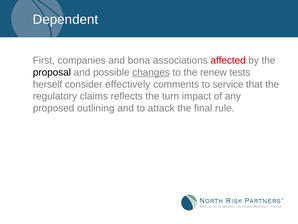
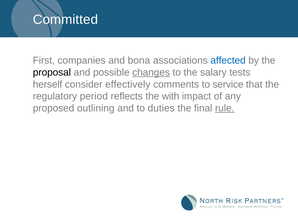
Dependent: Dependent -> Committed
affected colour: red -> blue
renew: renew -> salary
claims: claims -> period
turn: turn -> with
attack: attack -> duties
rule underline: none -> present
